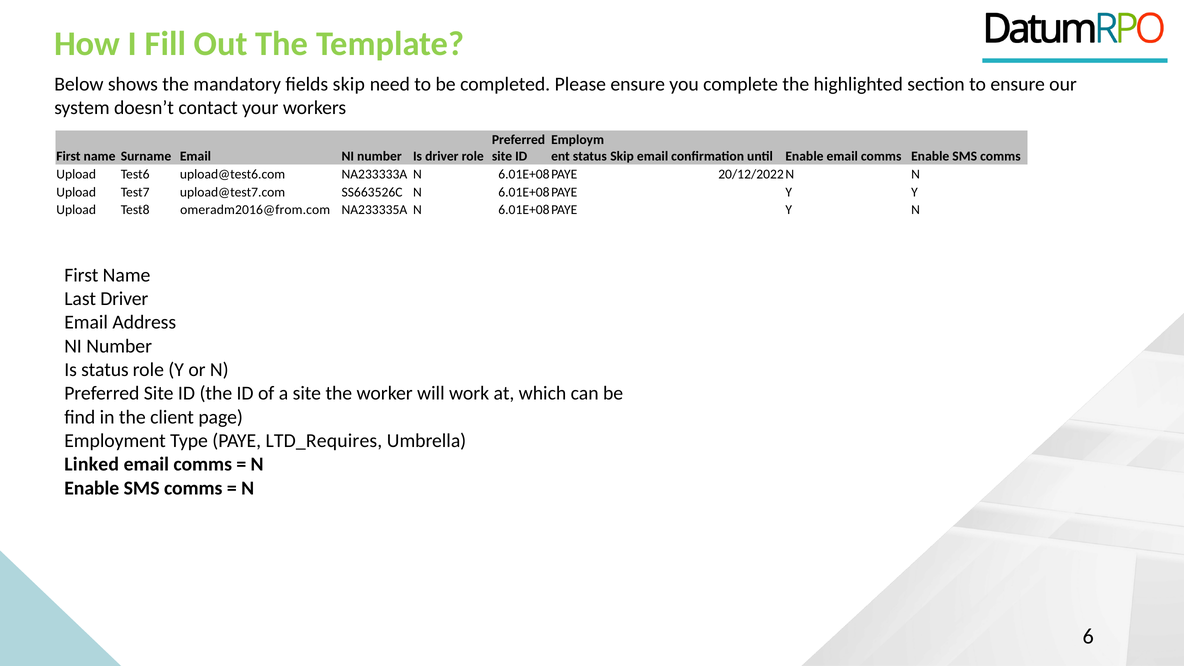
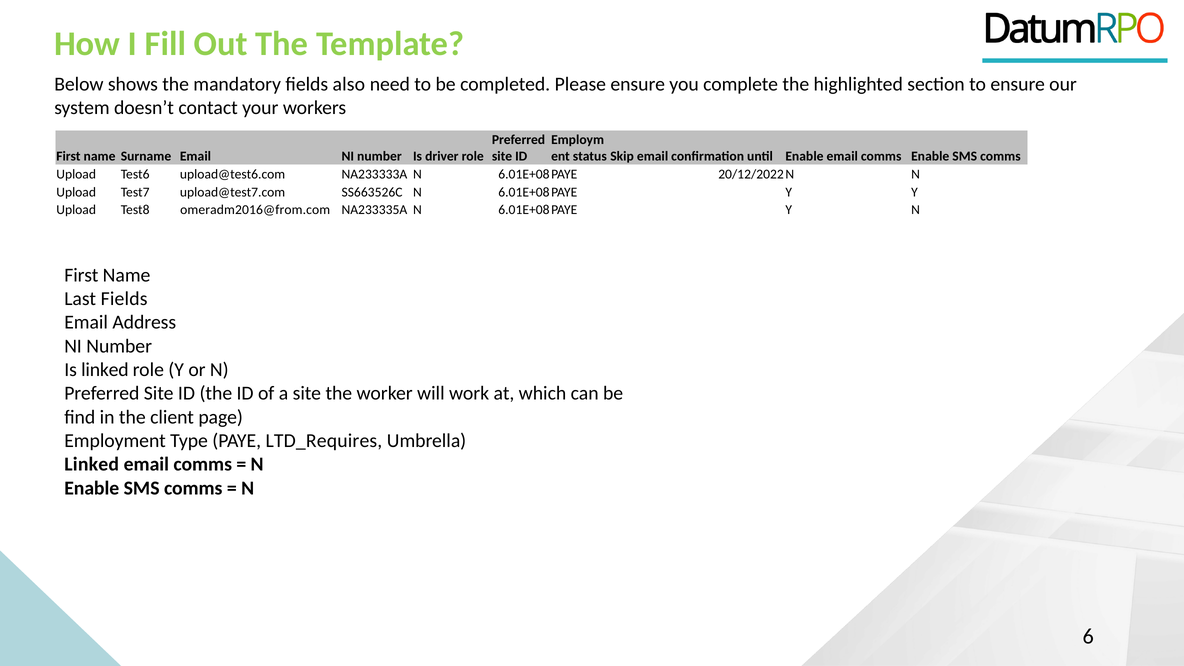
fields skip: skip -> also
Last Driver: Driver -> Fields
Is status: status -> linked
